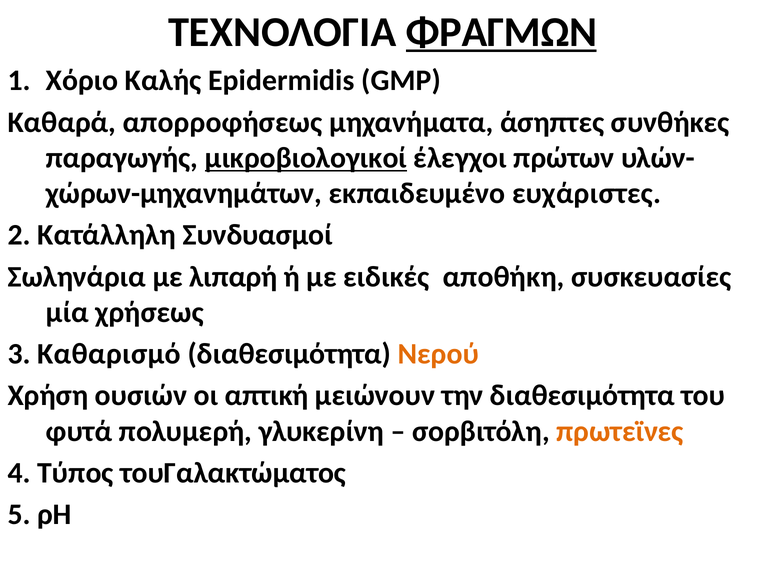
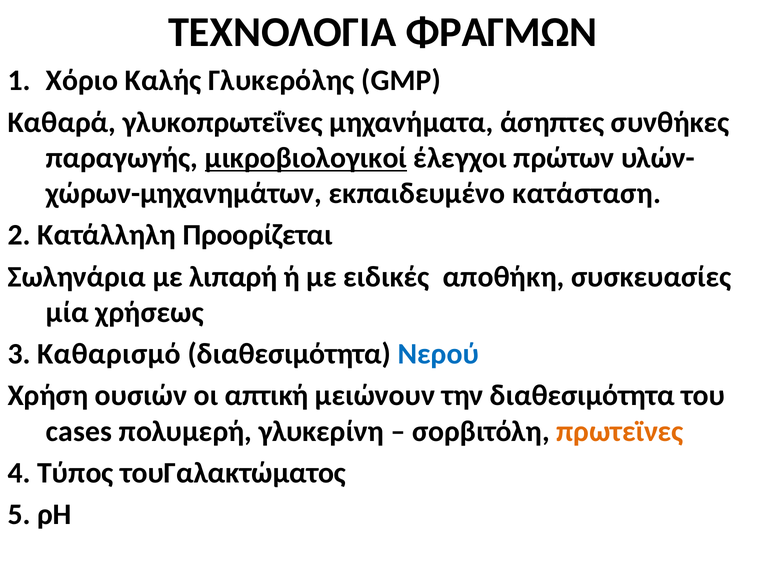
ΦΡΑΓΜΩΝ underline: present -> none
Epidermidis: Epidermidis -> Γλυκερόλης
απορροφήσεως: απορροφήσεως -> γλυκοπρωτεΐνες
ευχάριστες: ευχάριστες -> κατάσταση
Συνδυασμοί: Συνδυασμοί -> Προορίζεται
Νερού colour: orange -> blue
φυτά: φυτά -> cases
